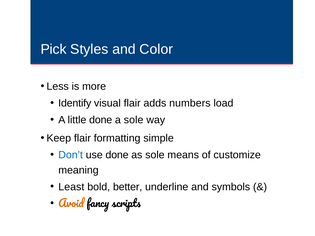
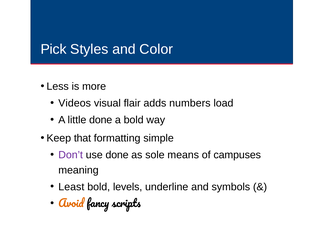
Identify: Identify -> Videos
a sole: sole -> bold
Keep flair: flair -> that
Don’t colour: blue -> purple
customize: customize -> campuses
better: better -> levels
